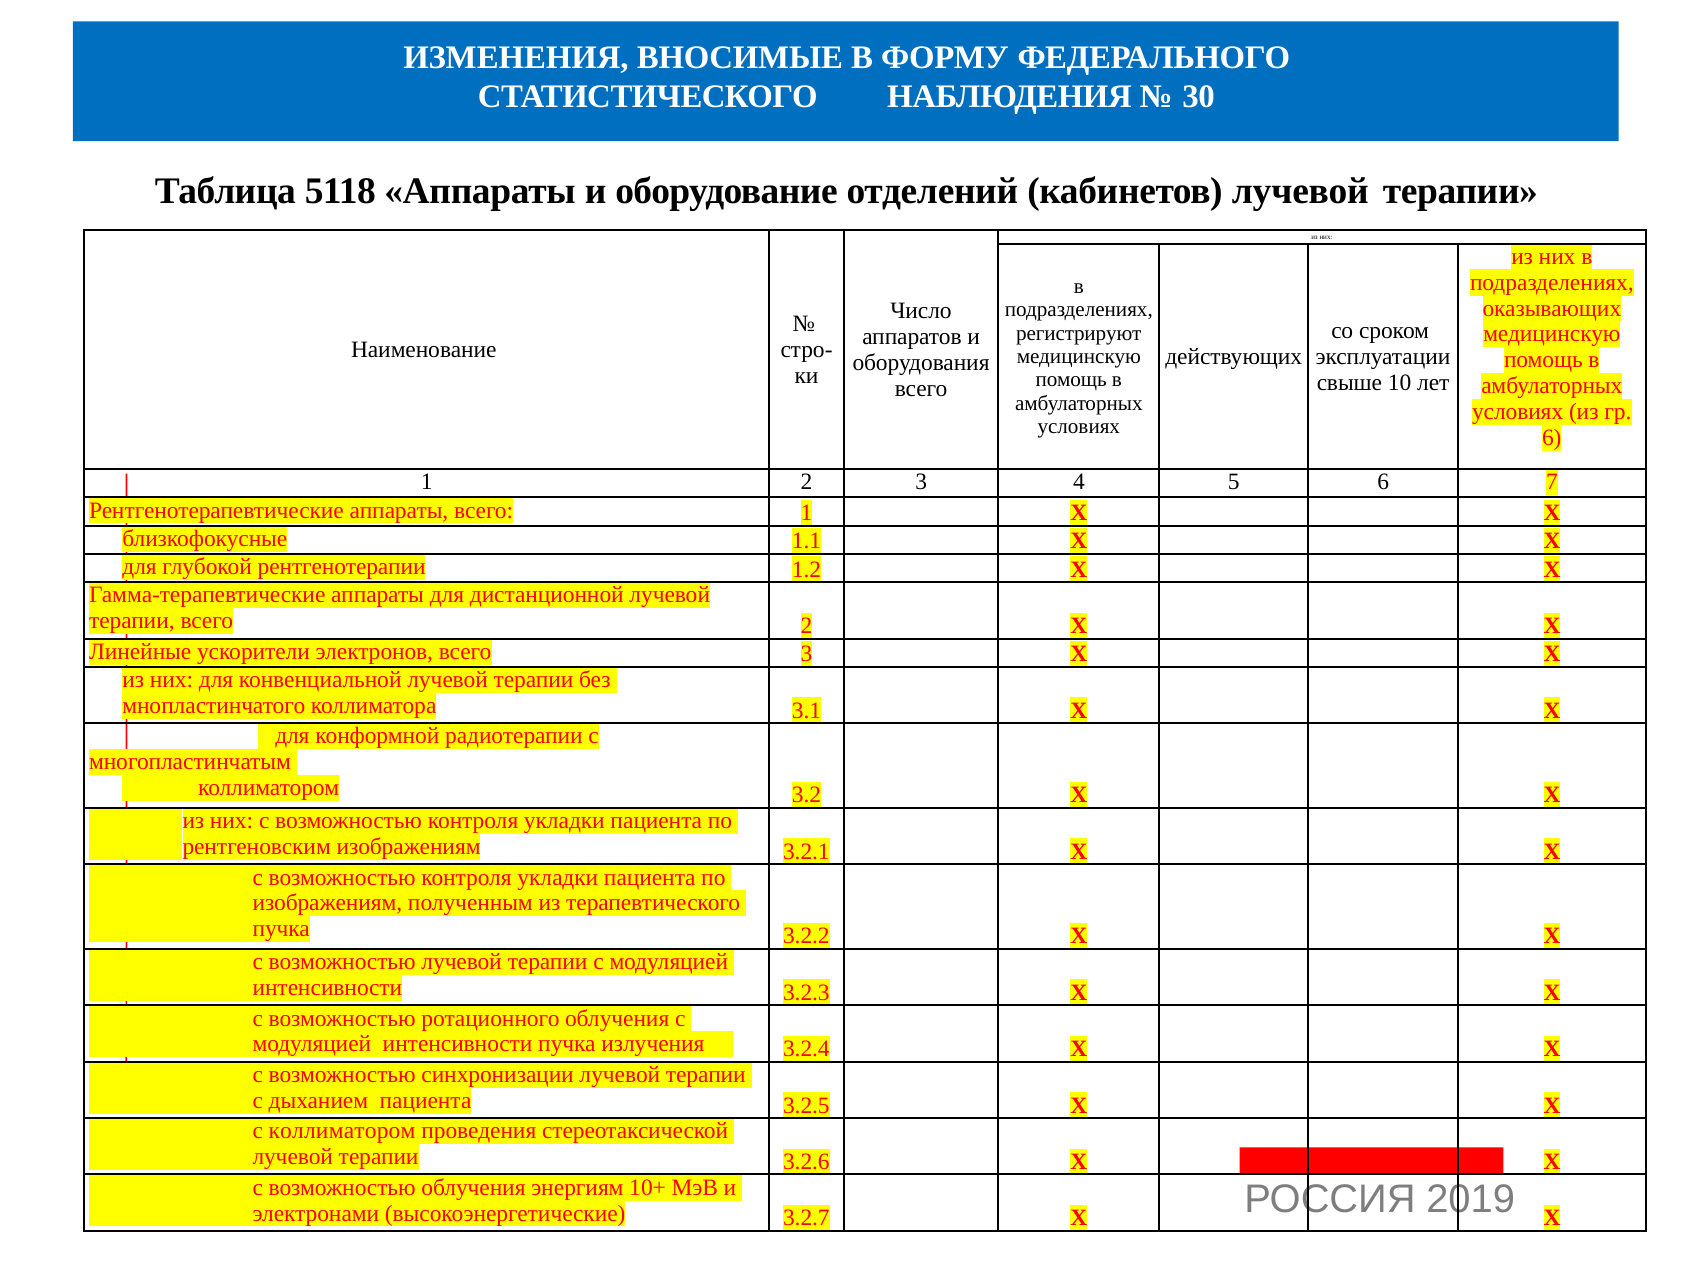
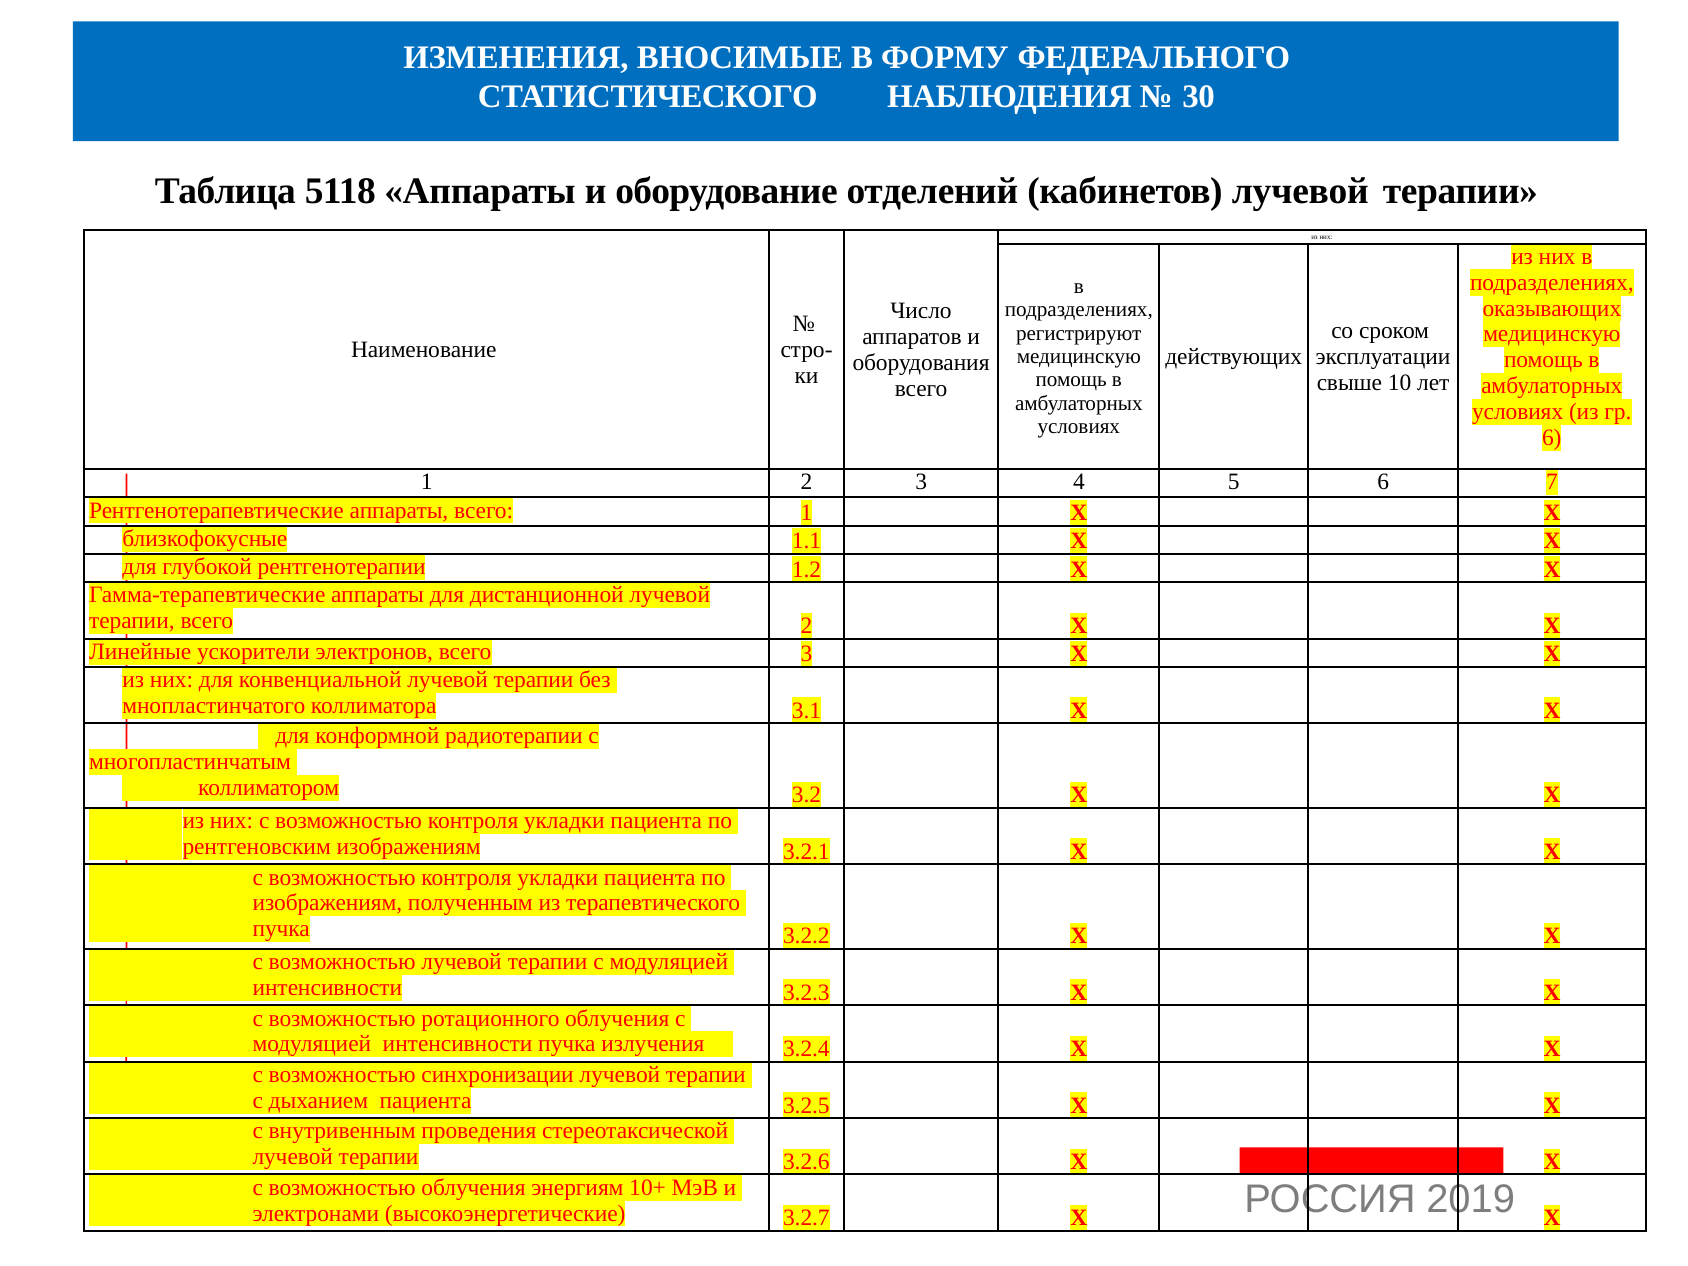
с коллиматором: коллиматором -> внутривенным
